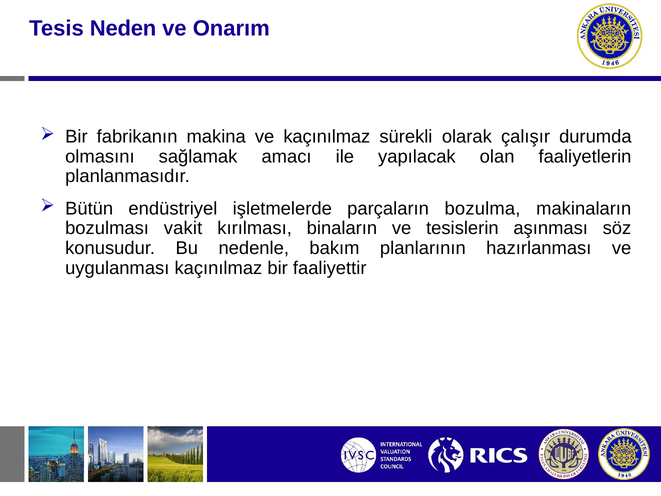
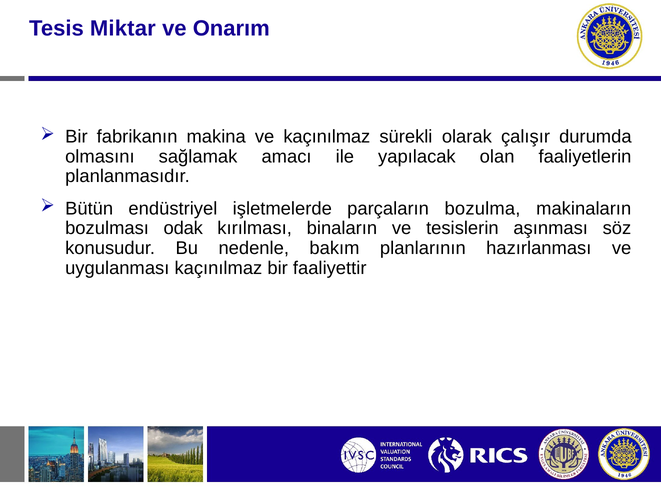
Neden: Neden -> Miktar
vakit: vakit -> odak
